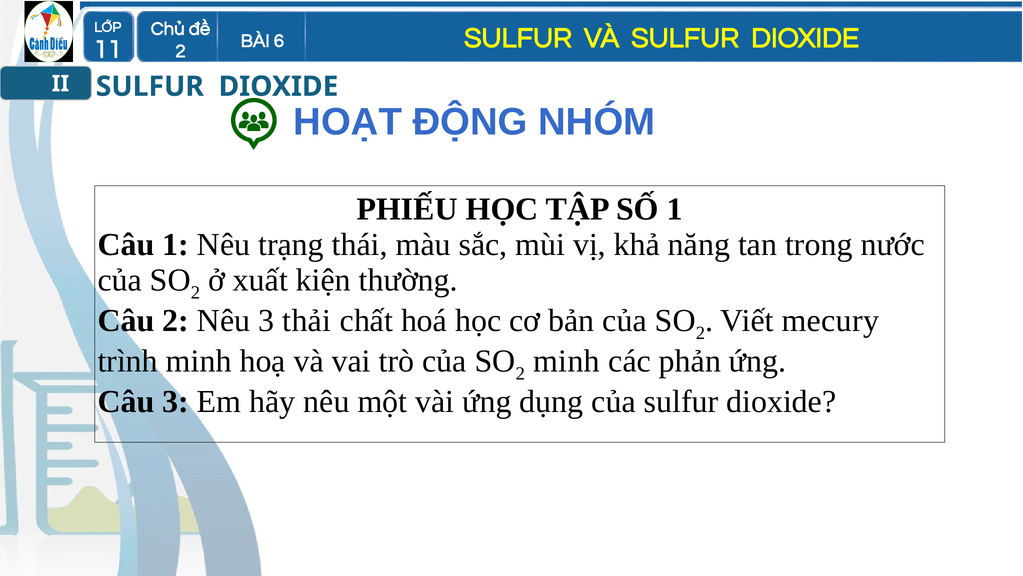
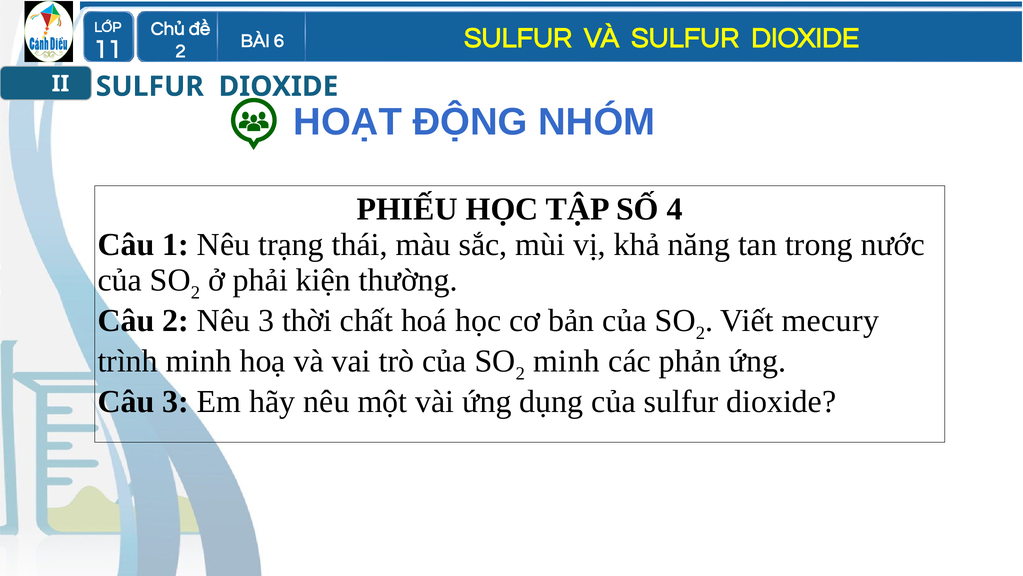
SỐ 1: 1 -> 4
xuất: xuất -> phải
thải: thải -> thời
